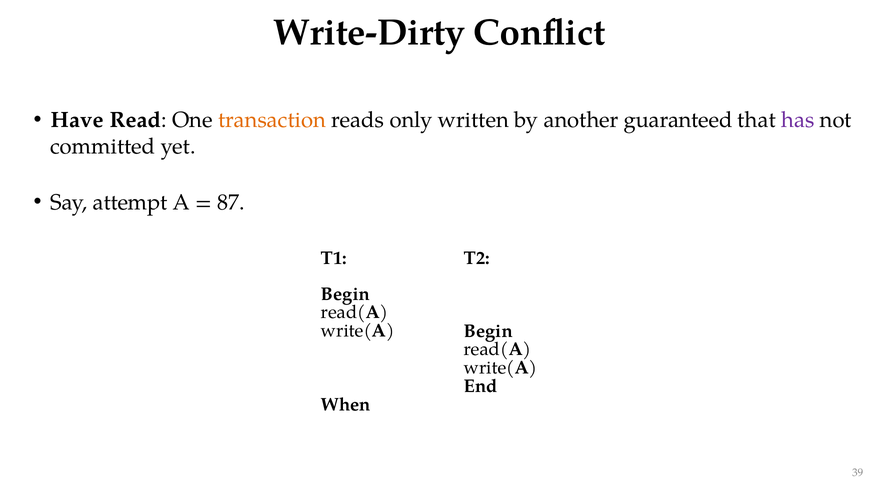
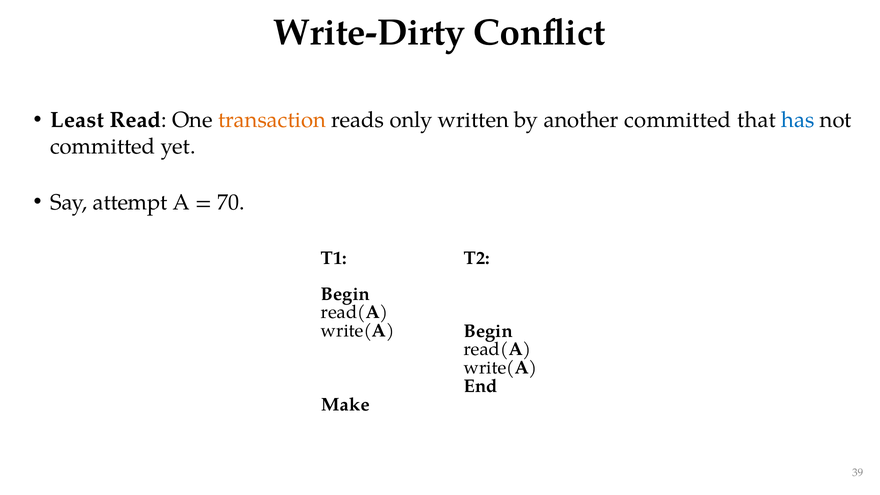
Have: Have -> Least
another guaranteed: guaranteed -> committed
has colour: purple -> blue
87: 87 -> 70
When: When -> Make
